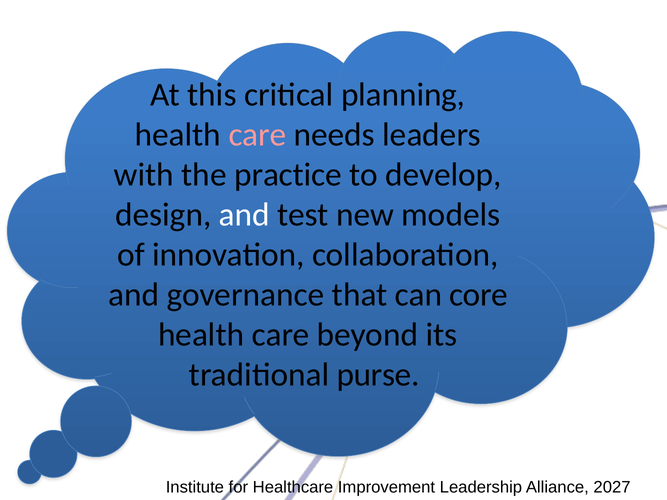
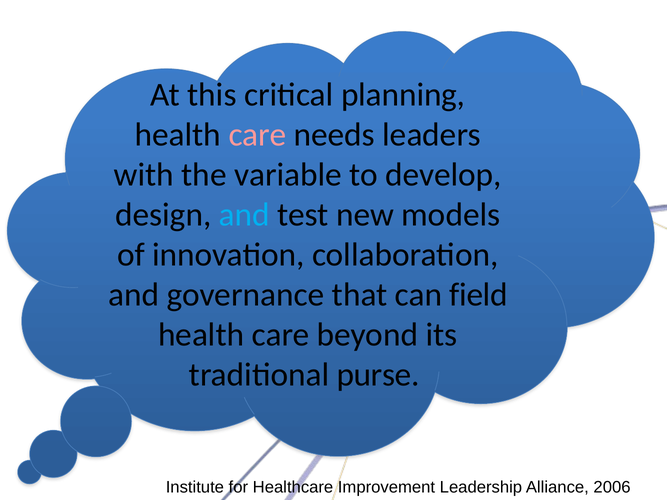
practice: practice -> variable
and at (244, 215) colour: white -> light blue
core: core -> field
2027: 2027 -> 2006
